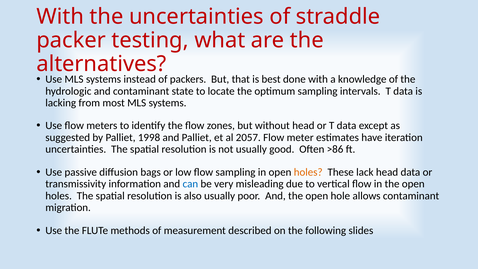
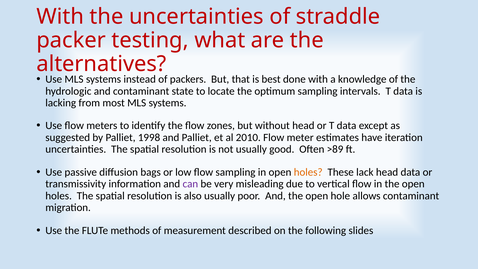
2057: 2057 -> 2010
>86: >86 -> >89
can colour: blue -> purple
